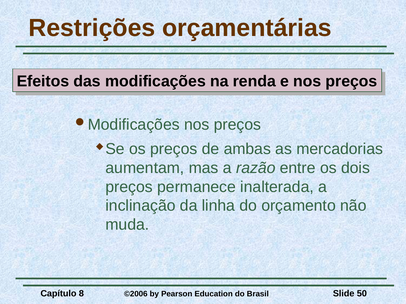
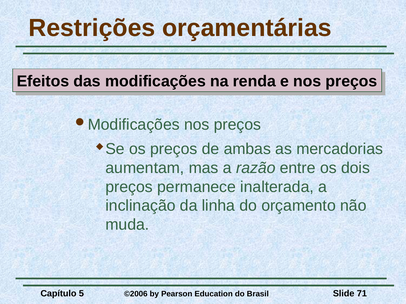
8: 8 -> 5
50: 50 -> 71
